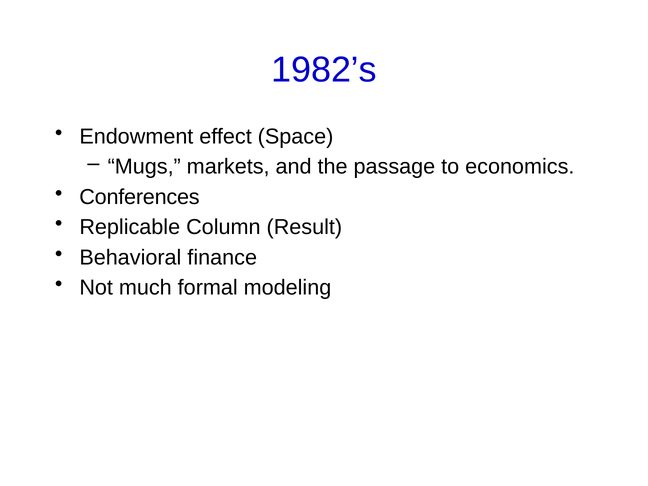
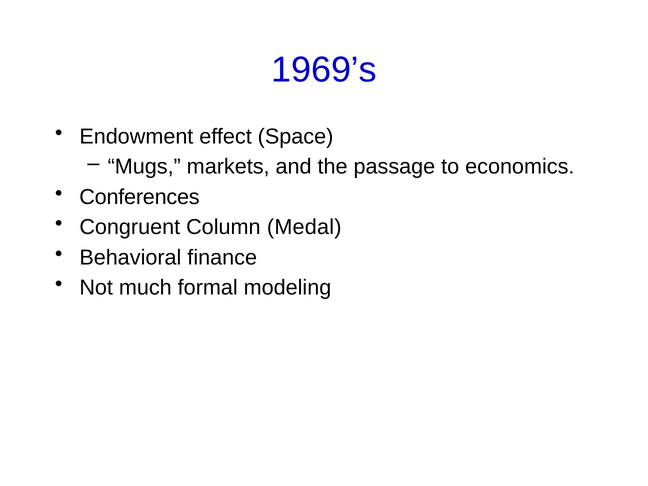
1982’s: 1982’s -> 1969’s
Replicable: Replicable -> Congruent
Result: Result -> Medal
